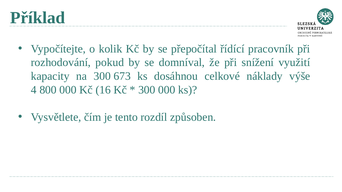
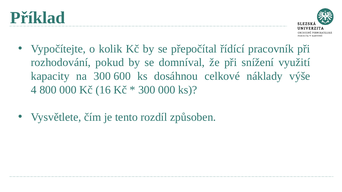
673: 673 -> 600
